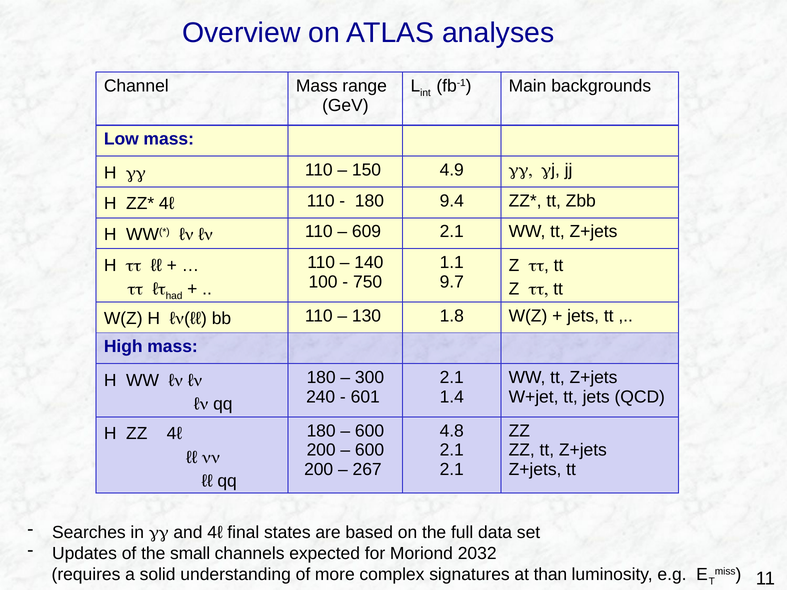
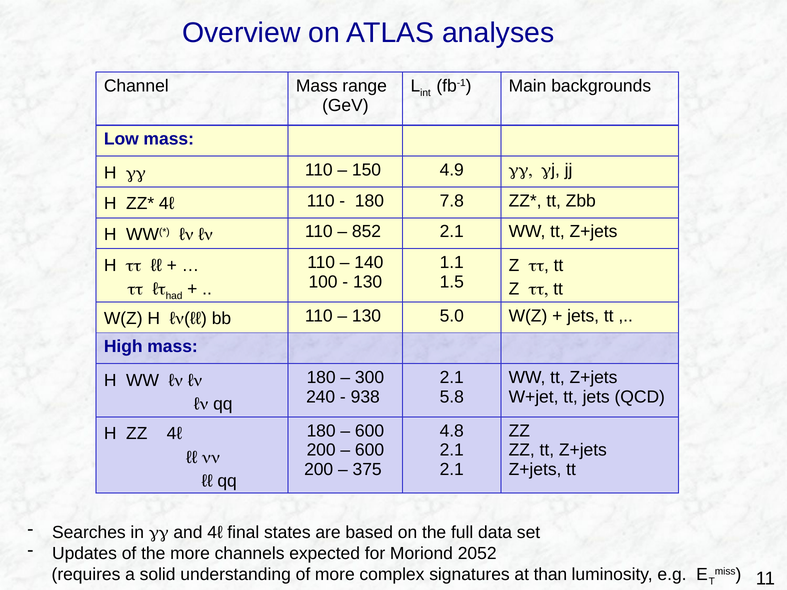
9.4: 9.4 -> 7.8
609: 609 -> 852
750 at (368, 282): 750 -> 130
9.7: 9.7 -> 1.5
1.8: 1.8 -> 5.0
601: 601 -> 938
1.4: 1.4 -> 5.8
267: 267 -> 375
the small: small -> more
2032: 2032 -> 2052
